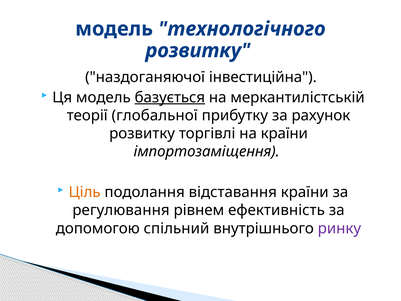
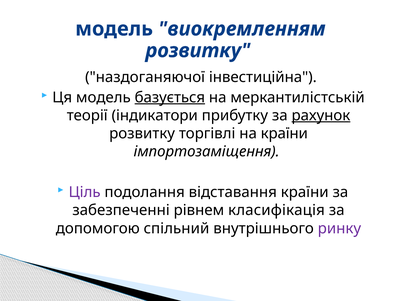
технологічного: технологічного -> виокремленням
глобальної: глобальної -> індикатори
рахунок underline: none -> present
Ціль colour: orange -> purple
регулювання: регулювання -> забезпеченні
ефективність: ефективність -> класифікація
